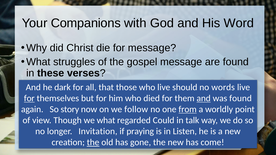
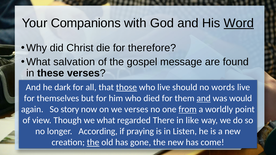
Word underline: none -> present
for message: message -> therefore
struggles: struggles -> salvation
those underline: none -> present
for at (29, 98) underline: present -> none
was found: found -> would
we follow: follow -> verses
Could: Could -> There
talk: talk -> like
Invitation: Invitation -> According
